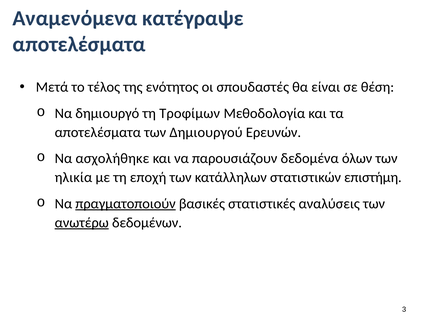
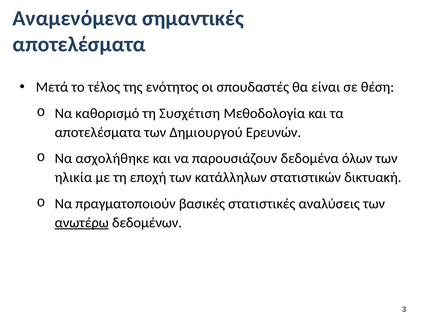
κατέγραψε: κατέγραψε -> σημαντικές
δημιουργό: δημιουργό -> καθορισμό
Τροφίμων: Τροφίμων -> Συσχέτιση
επιστήμη: επιστήμη -> δικτυακή
πραγματοποιούν underline: present -> none
